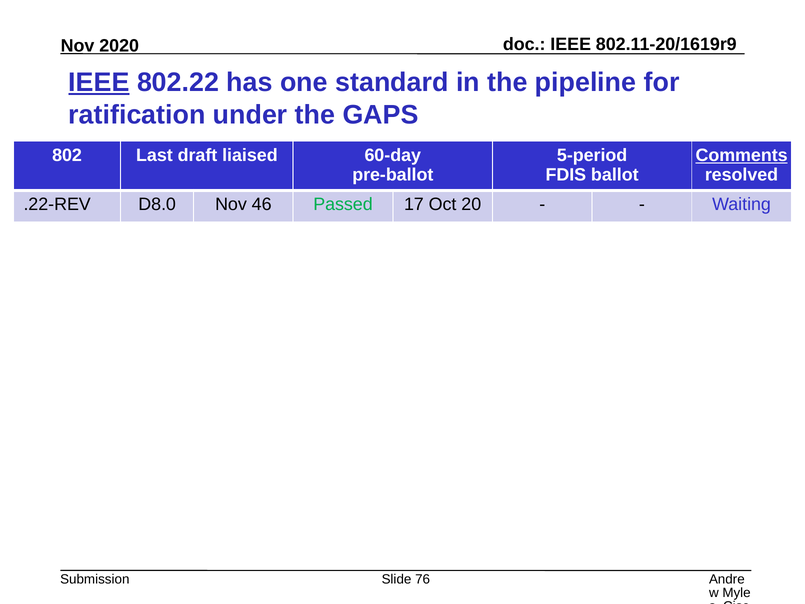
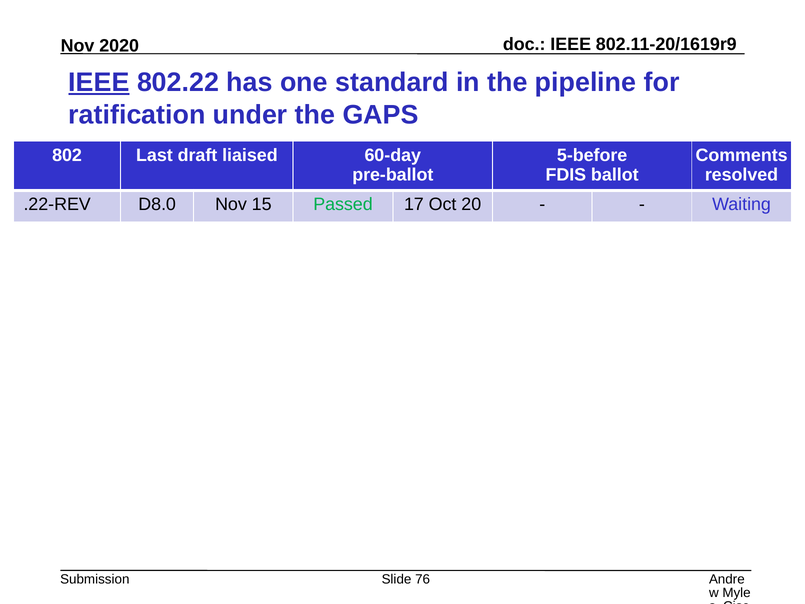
5-period: 5-period -> 5-before
Comments underline: present -> none
46: 46 -> 15
